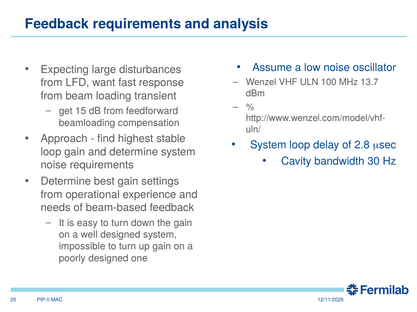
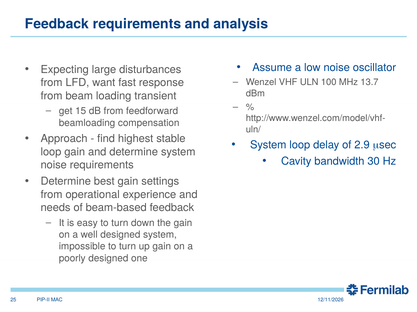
2.8: 2.8 -> 2.9
